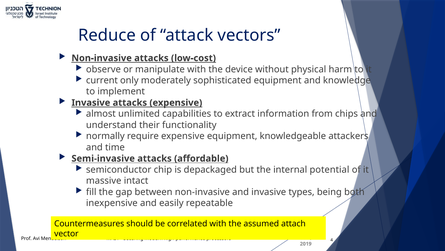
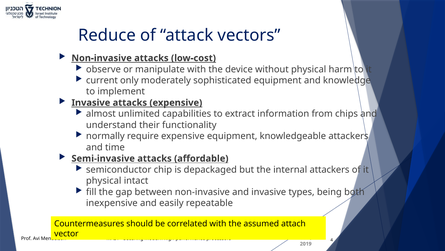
internal potential: potential -> attackers
massive at (104, 180): massive -> physical
